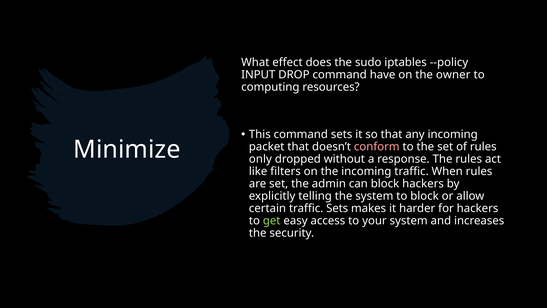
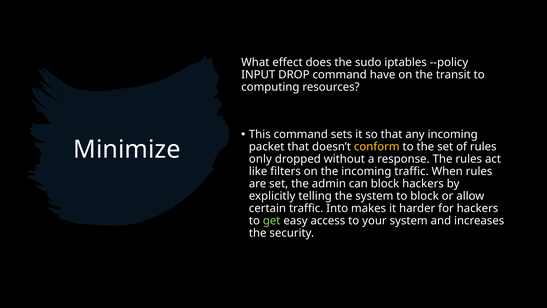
owner: owner -> transit
conform colour: pink -> yellow
traffic Sets: Sets -> Into
